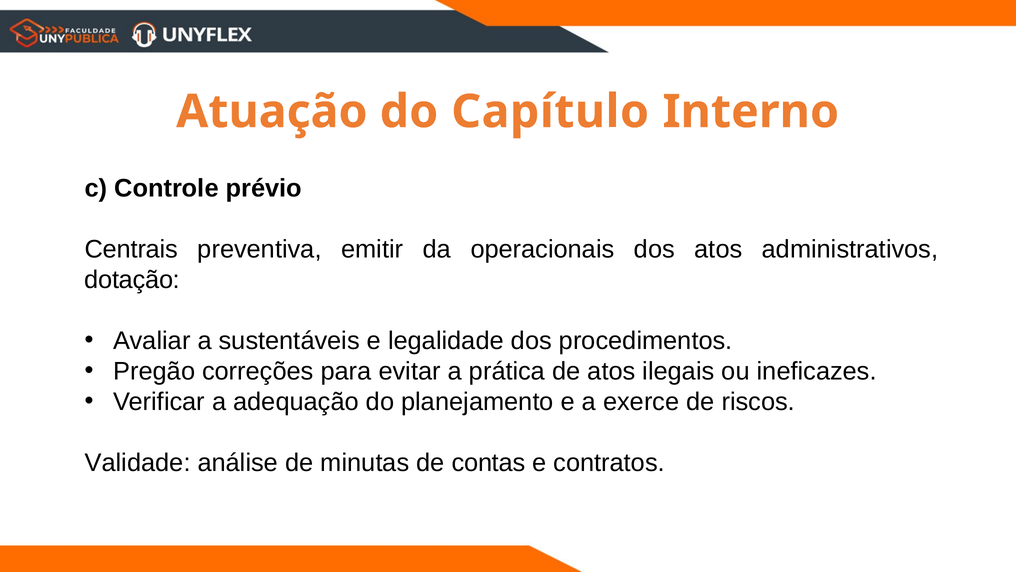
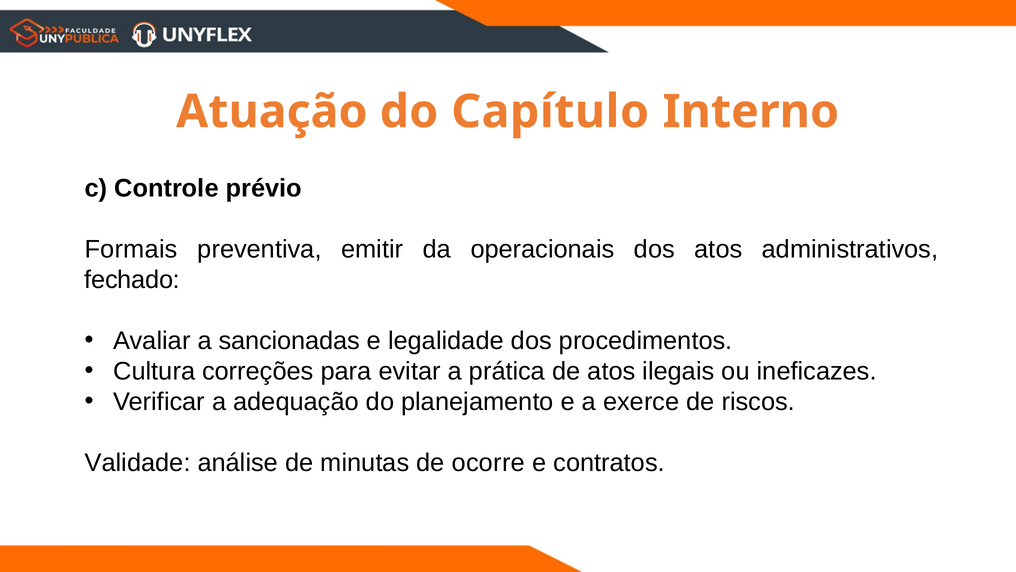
Centrais: Centrais -> Formais
dotação: dotação -> fechado
sustentáveis: sustentáveis -> sancionadas
Pregão: Pregão -> Cultura
contas: contas -> ocorre
